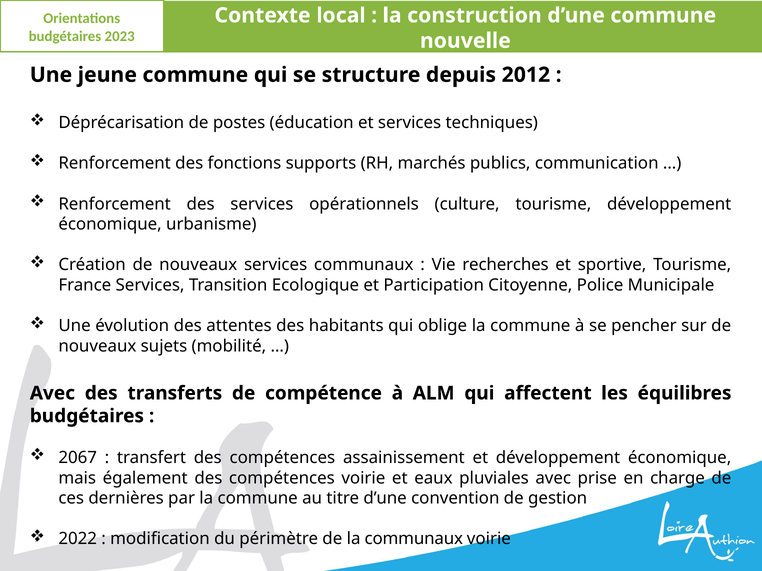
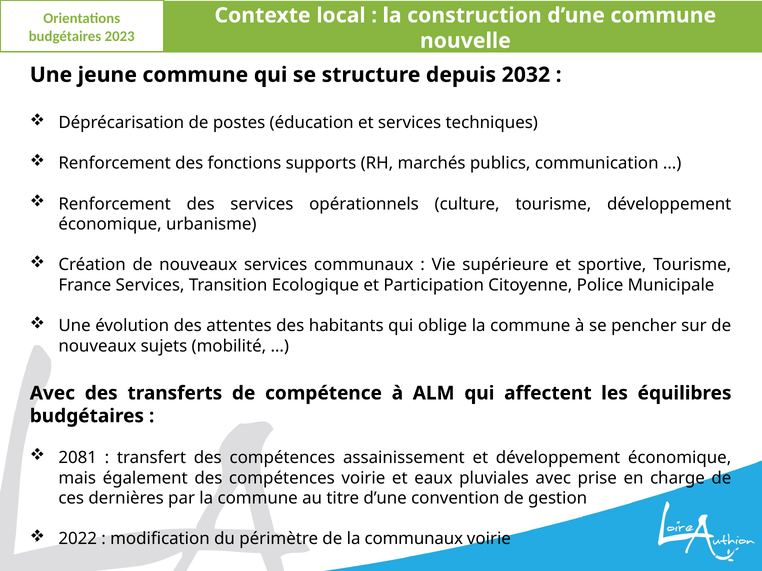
2012: 2012 -> 2032
recherches: recherches -> supérieure
2067: 2067 -> 2081
